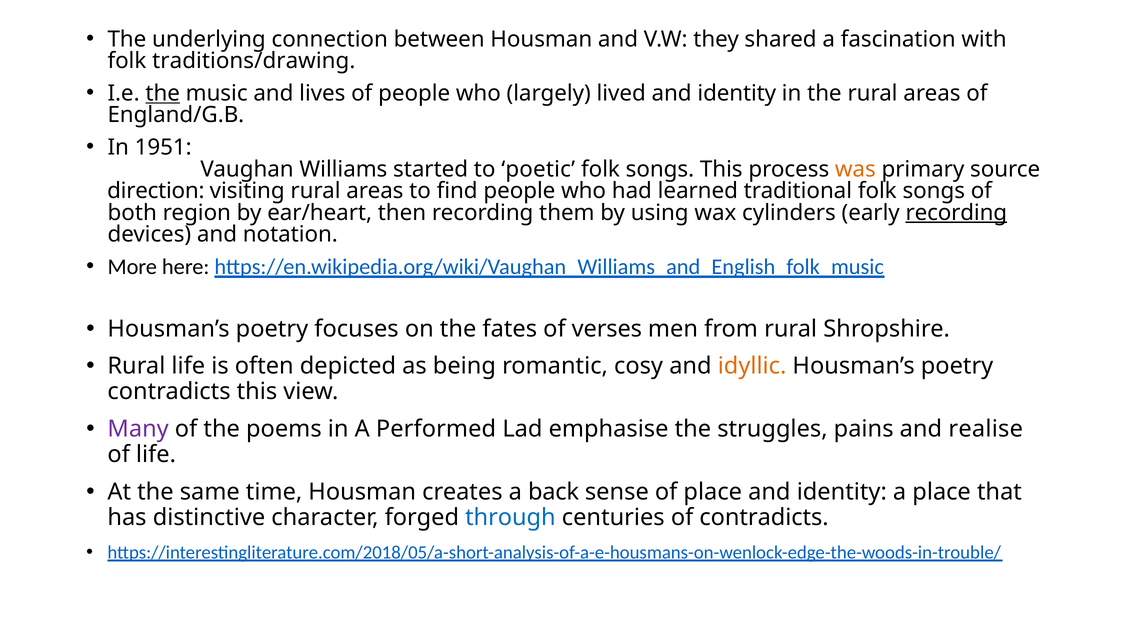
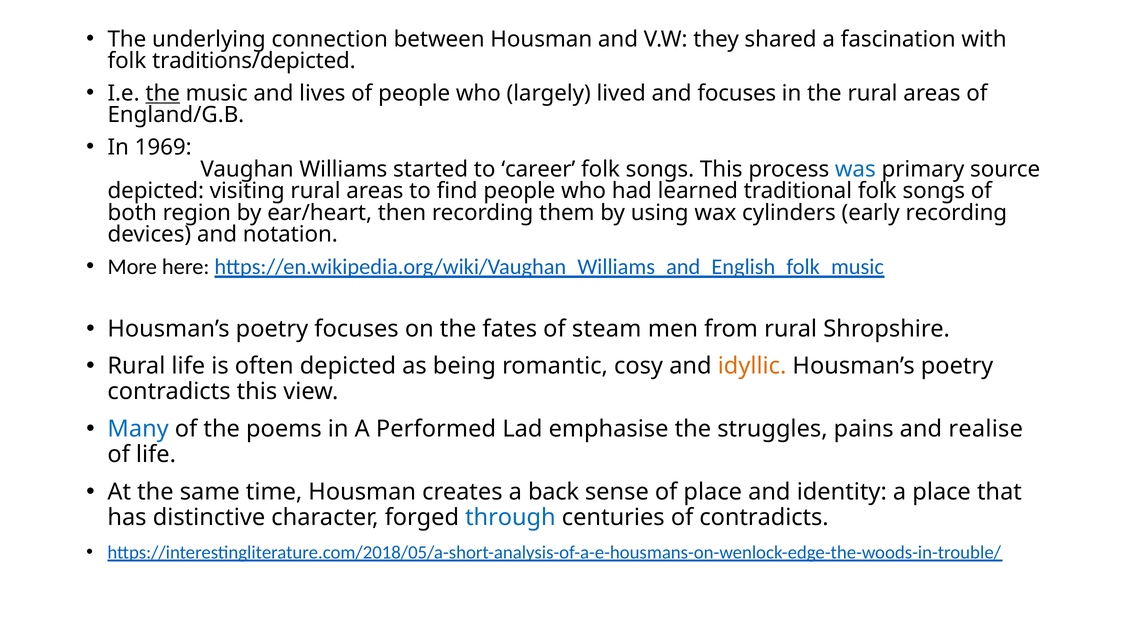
traditions/drawing: traditions/drawing -> traditions/depicted
lived and identity: identity -> focuses
1951: 1951 -> 1969
poetic: poetic -> career
was colour: orange -> blue
direction at (156, 191): direction -> depicted
recording at (956, 213) underline: present -> none
verses: verses -> steam
Many colour: purple -> blue
